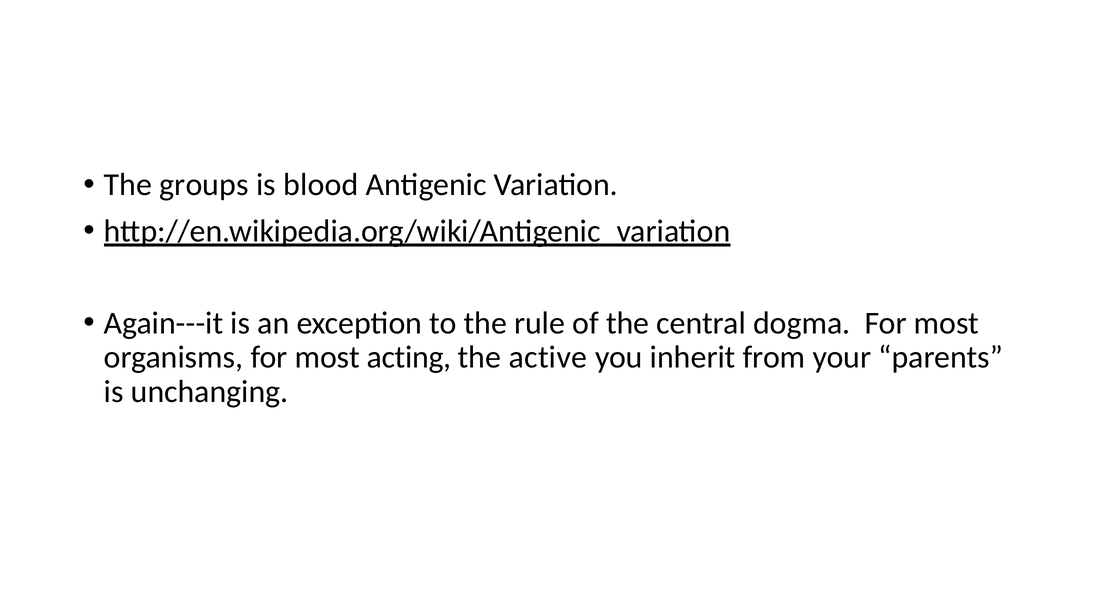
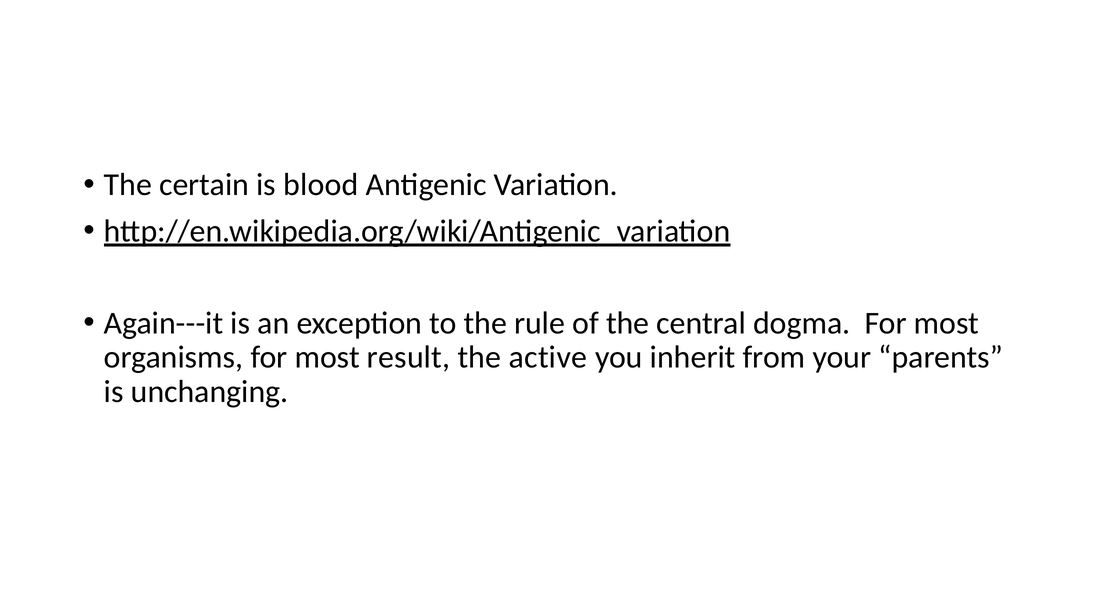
groups: groups -> certain
acting: acting -> result
